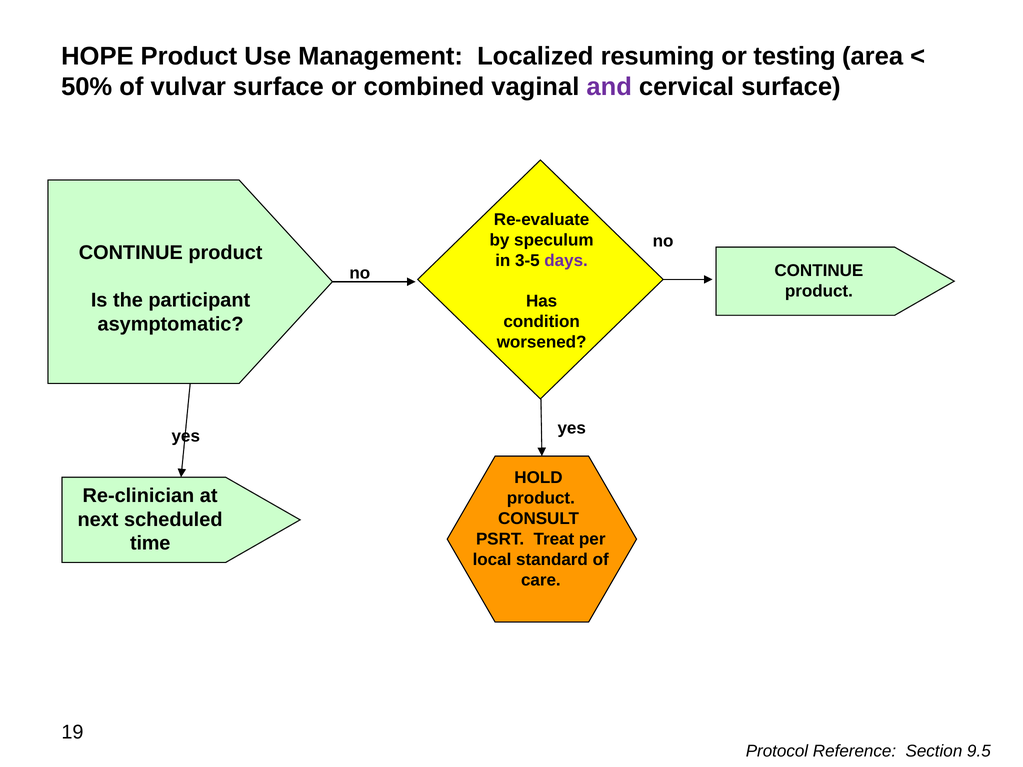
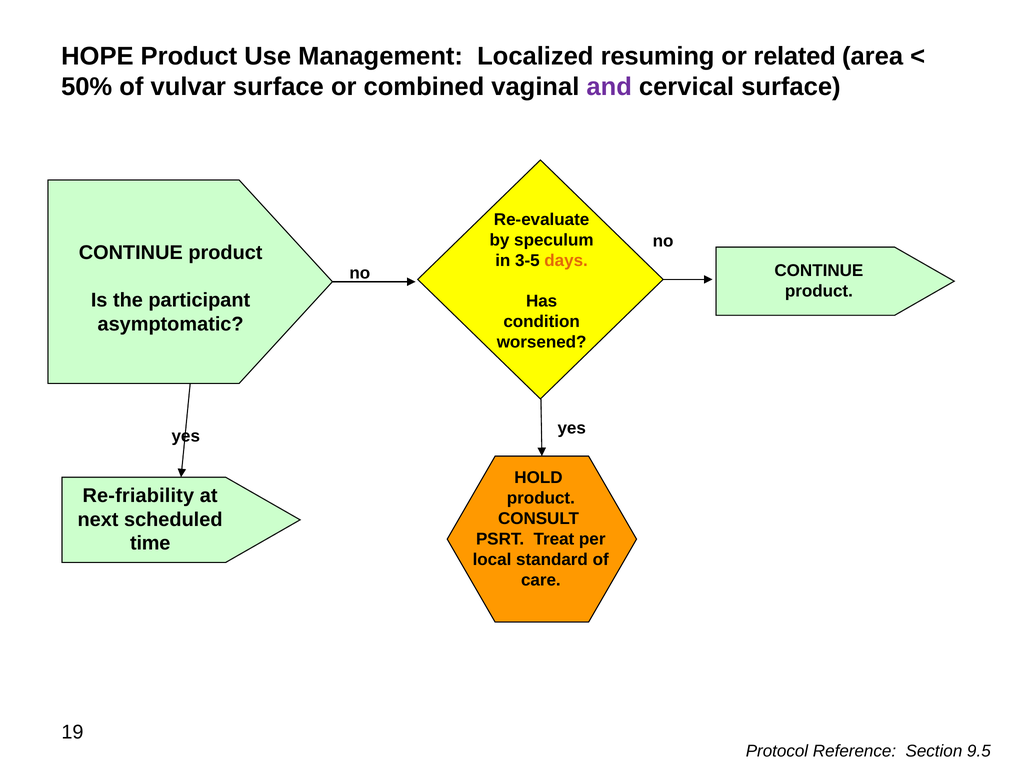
testing: testing -> related
days colour: purple -> orange
Re-clinician: Re-clinician -> Re-friability
